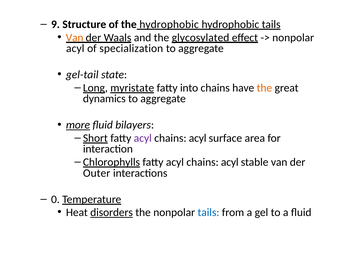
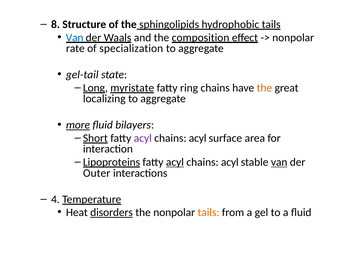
9: 9 -> 8
the hydrophobic: hydrophobic -> sphingolipids
Van at (75, 38) colour: orange -> blue
glycosylated: glycosylated -> composition
acyl at (75, 48): acyl -> rate
into: into -> ring
dynamics: dynamics -> localizing
Chlorophylls: Chlorophylls -> Lipoproteins
acyl at (175, 162) underline: none -> present
van at (279, 162) underline: none -> present
0: 0 -> 4
tails at (208, 212) colour: blue -> orange
